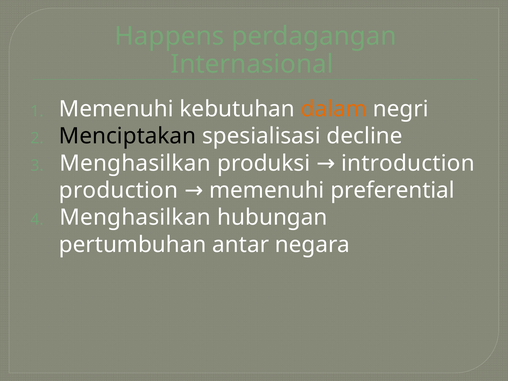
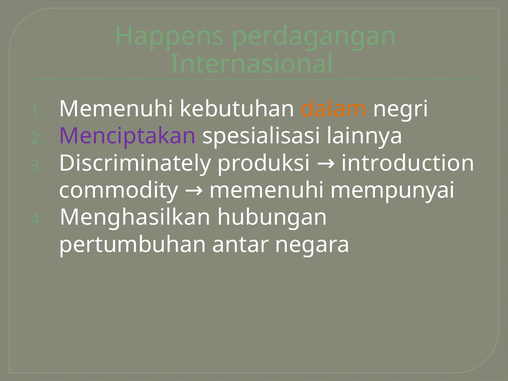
Menciptakan colour: black -> purple
decline: decline -> lainnya
Menghasilkan at (135, 163): Menghasilkan -> Discriminately
production: production -> commodity
preferential: preferential -> mempunyai
